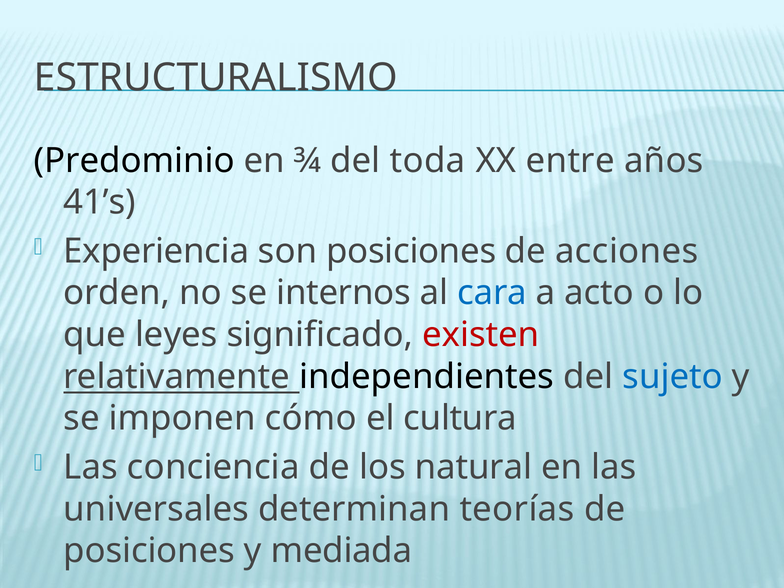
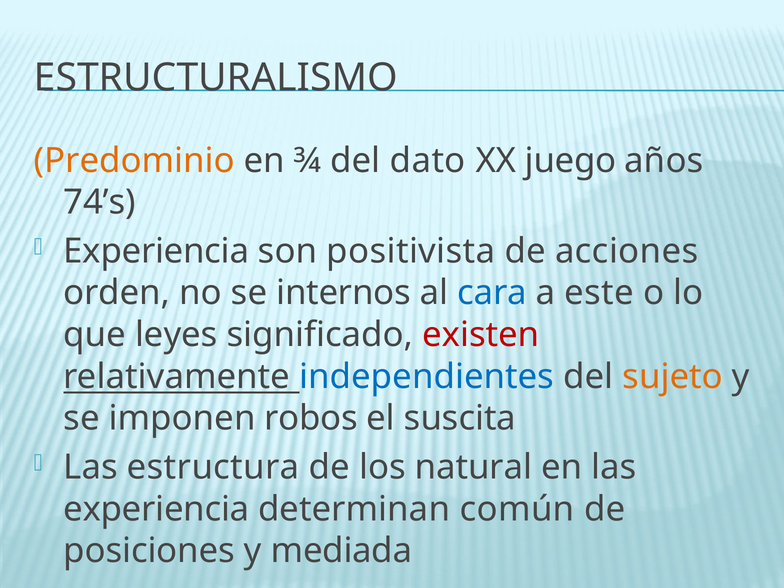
Predominio colour: black -> orange
toda: toda -> dato
entre: entre -> juego
41’s: 41’s -> 74’s
son posiciones: posiciones -> positivista
acto: acto -> este
independientes colour: black -> blue
sujeto colour: blue -> orange
cómo: cómo -> robos
cultura: cultura -> suscita
conciencia: conciencia -> estructura
universales at (156, 509): universales -> experiencia
teorías: teorías -> común
